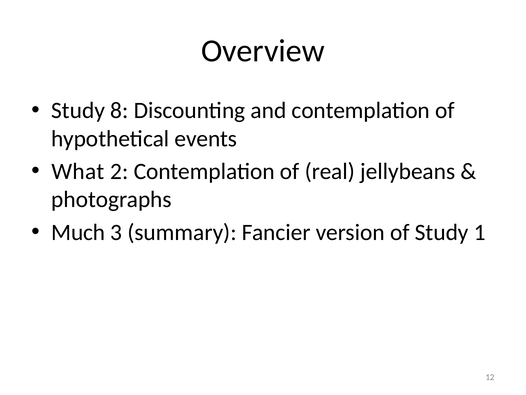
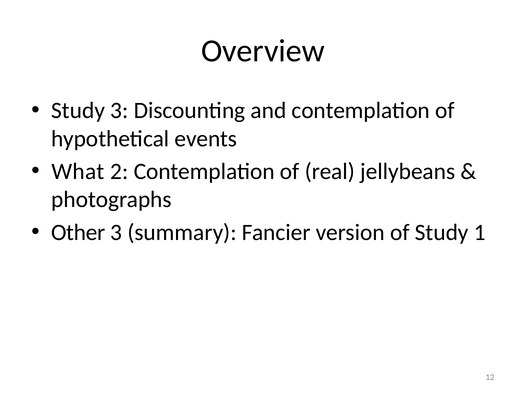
Study 8: 8 -> 3
Much: Much -> Other
